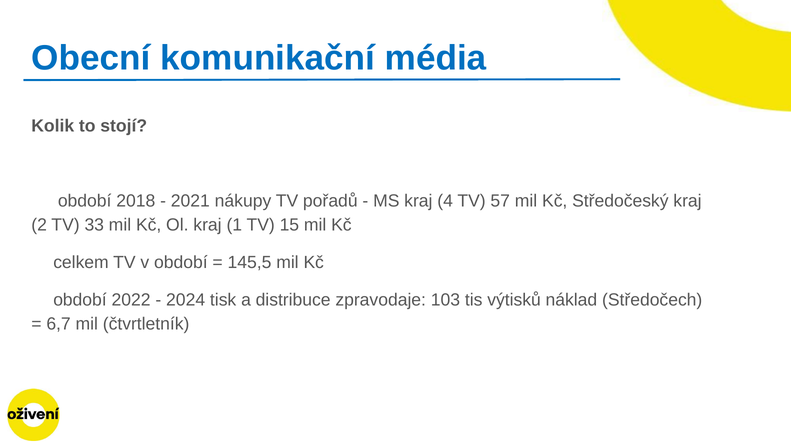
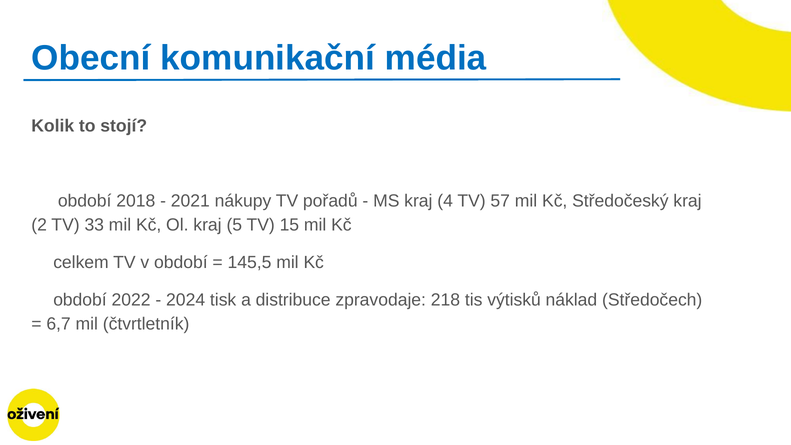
1: 1 -> 5
103: 103 -> 218
